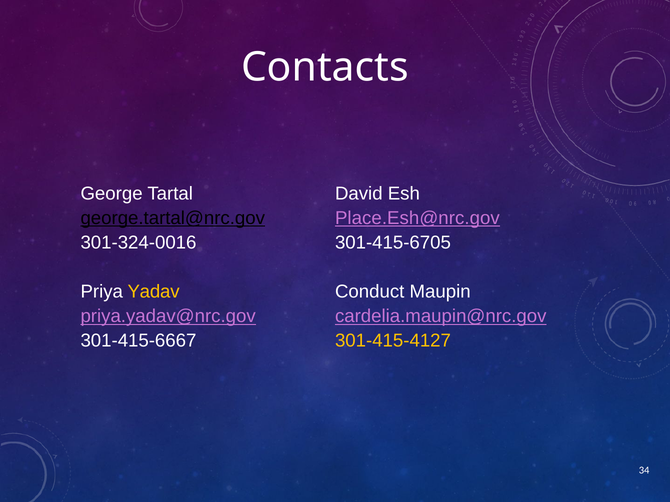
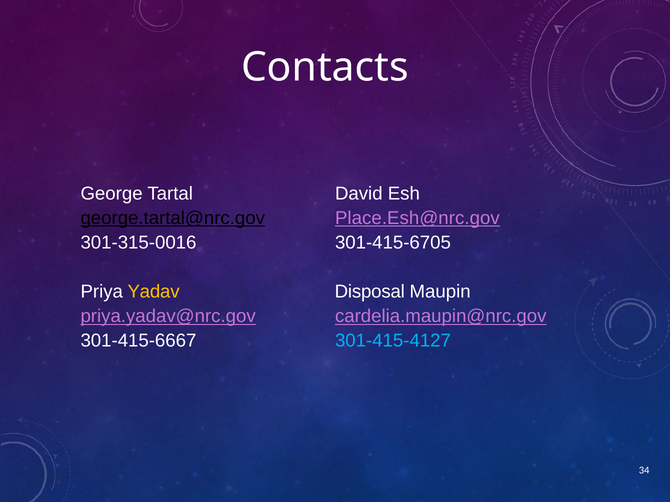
301-324-0016: 301-324-0016 -> 301-315-0016
Conduct: Conduct -> Disposal
301-415-4127 colour: yellow -> light blue
